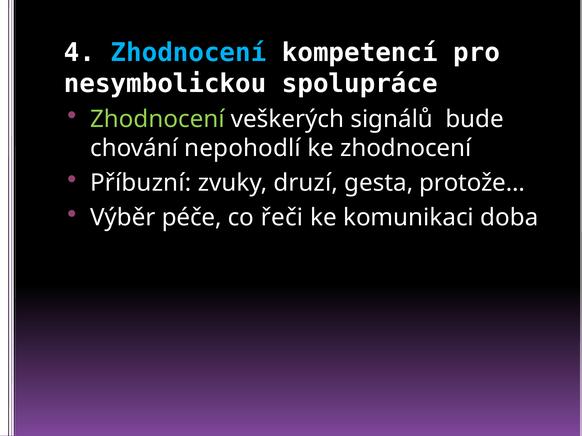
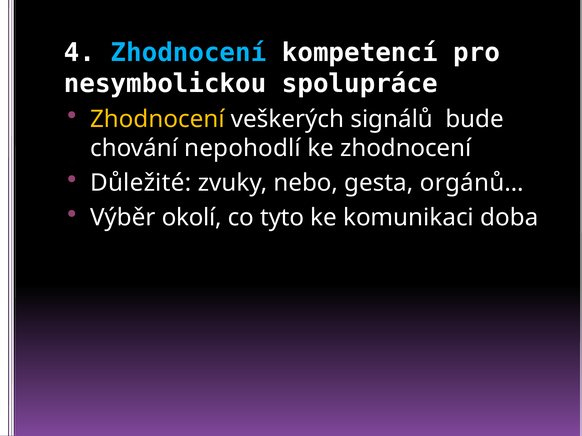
Zhodnocení at (157, 119) colour: light green -> yellow
Příbuzní: Příbuzní -> Důležité
druzí: druzí -> nebo
protože…: protože… -> orgánů…
péče: péče -> okolí
řeči: řeči -> tyto
